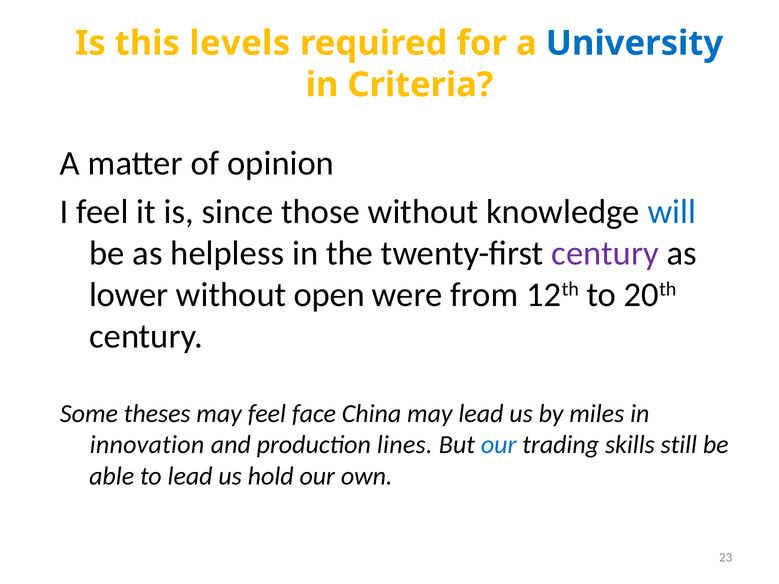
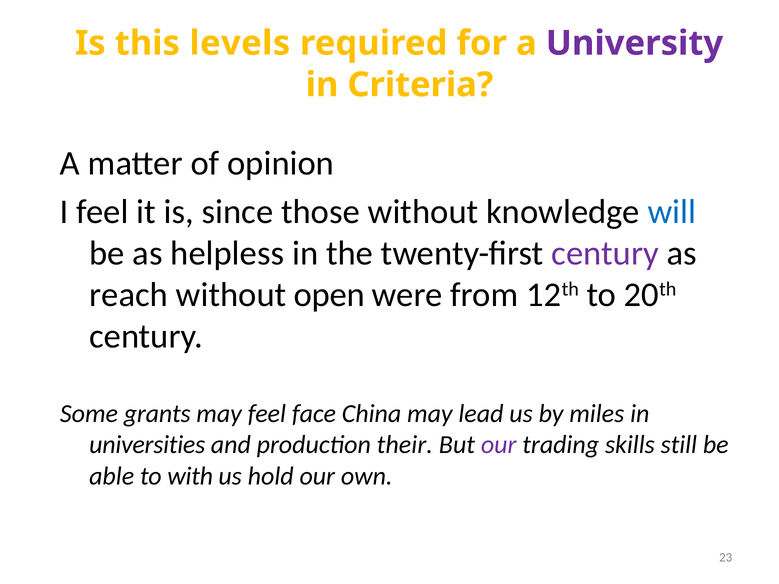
University colour: blue -> purple
lower: lower -> reach
theses: theses -> grants
innovation: innovation -> universities
lines: lines -> their
our at (499, 445) colour: blue -> purple
to lead: lead -> with
